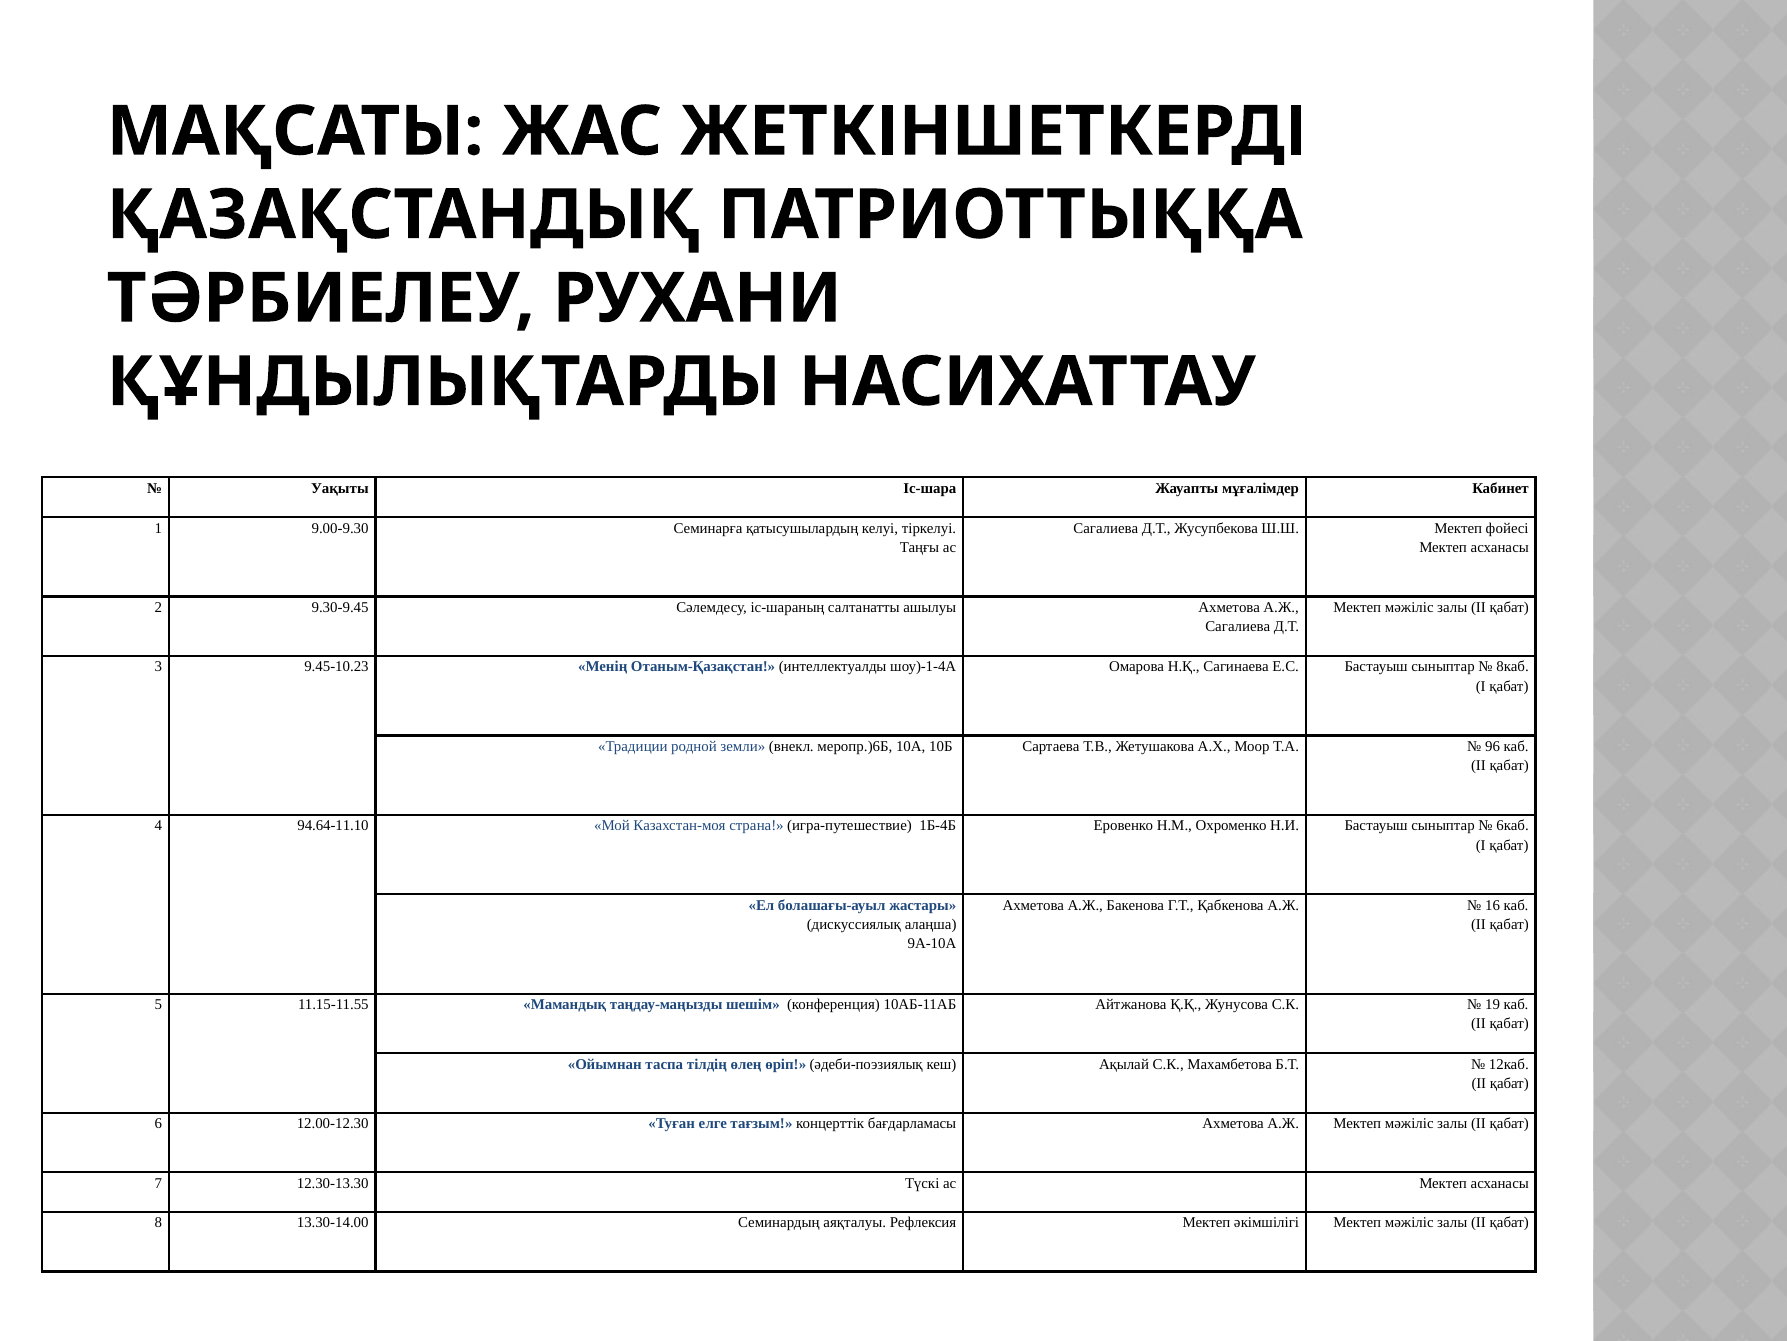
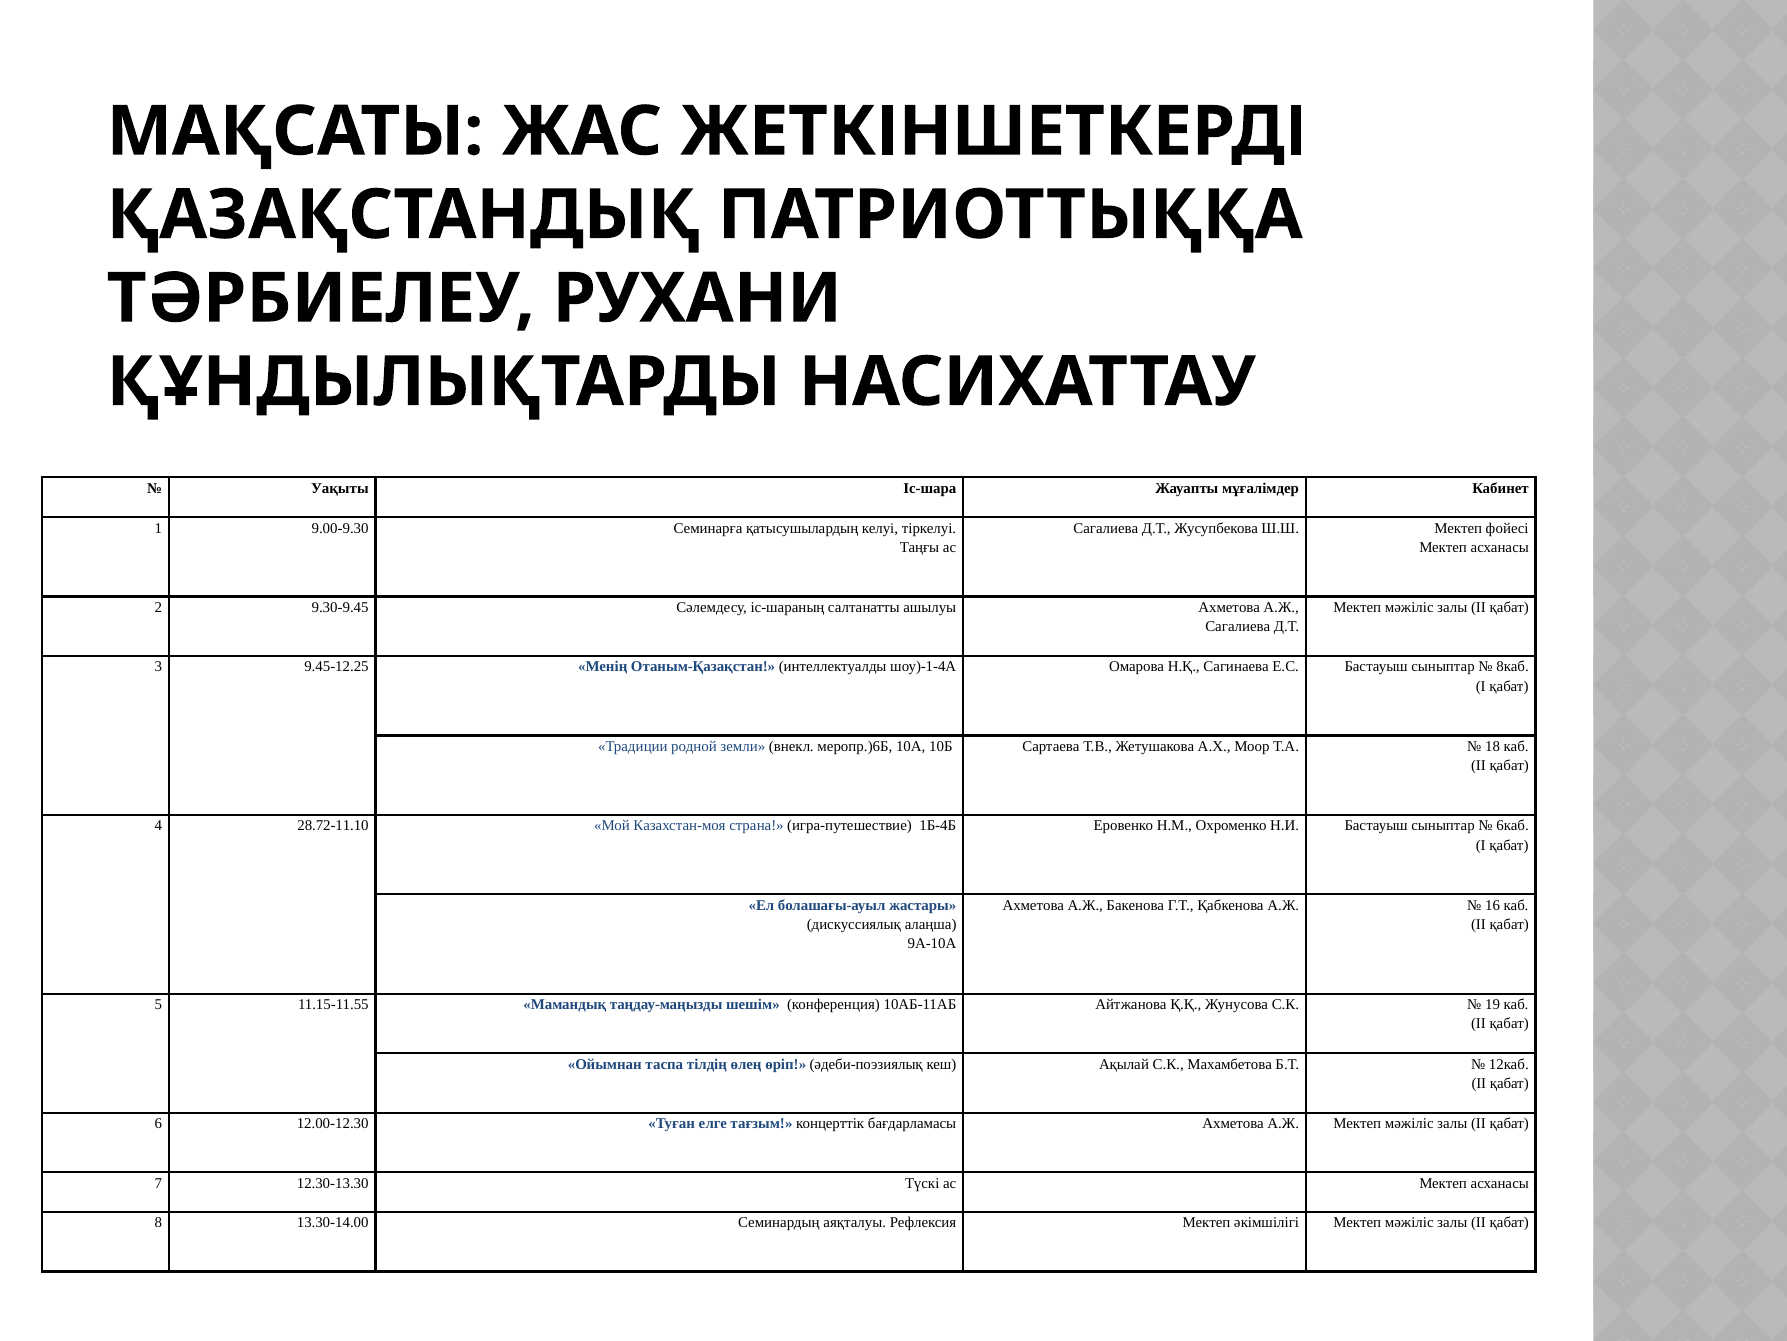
9.45-10.23: 9.45-10.23 -> 9.45-12.25
96: 96 -> 18
94.64-11.10: 94.64-11.10 -> 28.72-11.10
